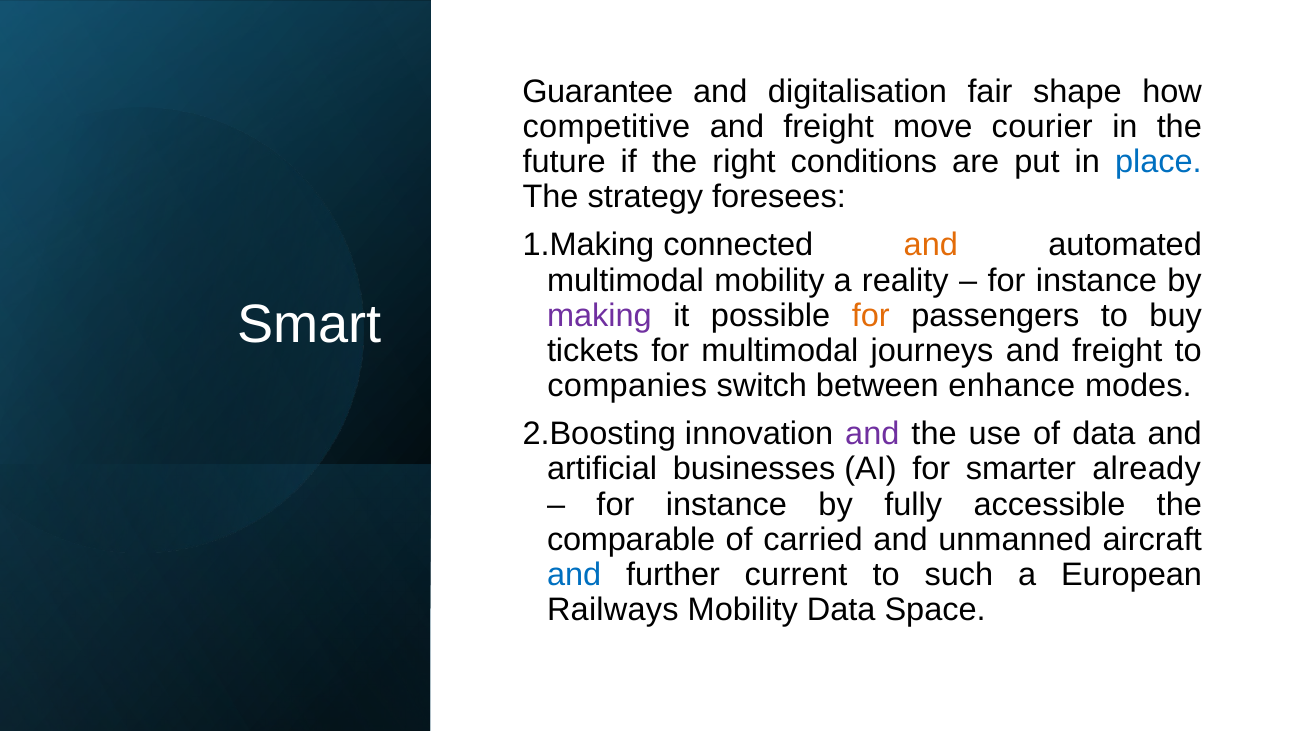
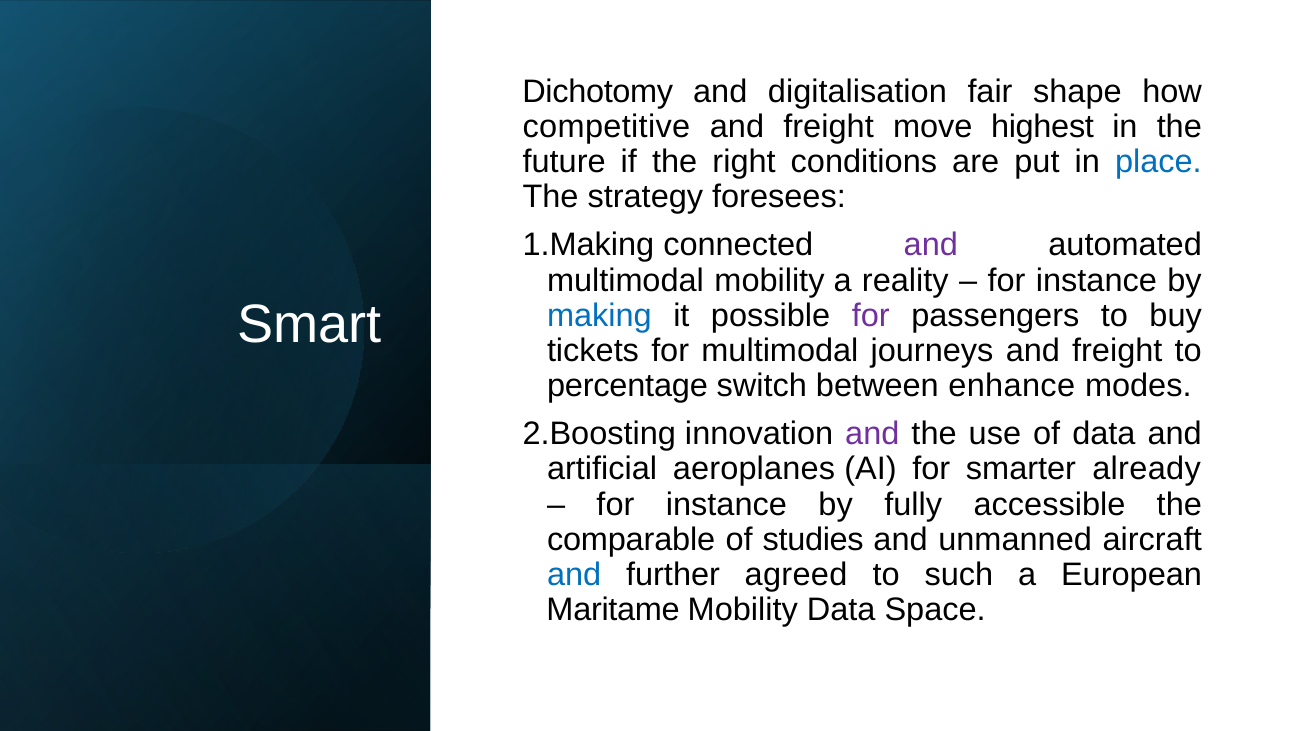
Guarantee: Guarantee -> Dichotomy
courier: courier -> highest
and at (931, 245) colour: orange -> purple
making colour: purple -> blue
for at (871, 316) colour: orange -> purple
companies: companies -> percentage
businesses: businesses -> aeroplanes
carried: carried -> studies
current: current -> agreed
Railways: Railways -> Maritame
